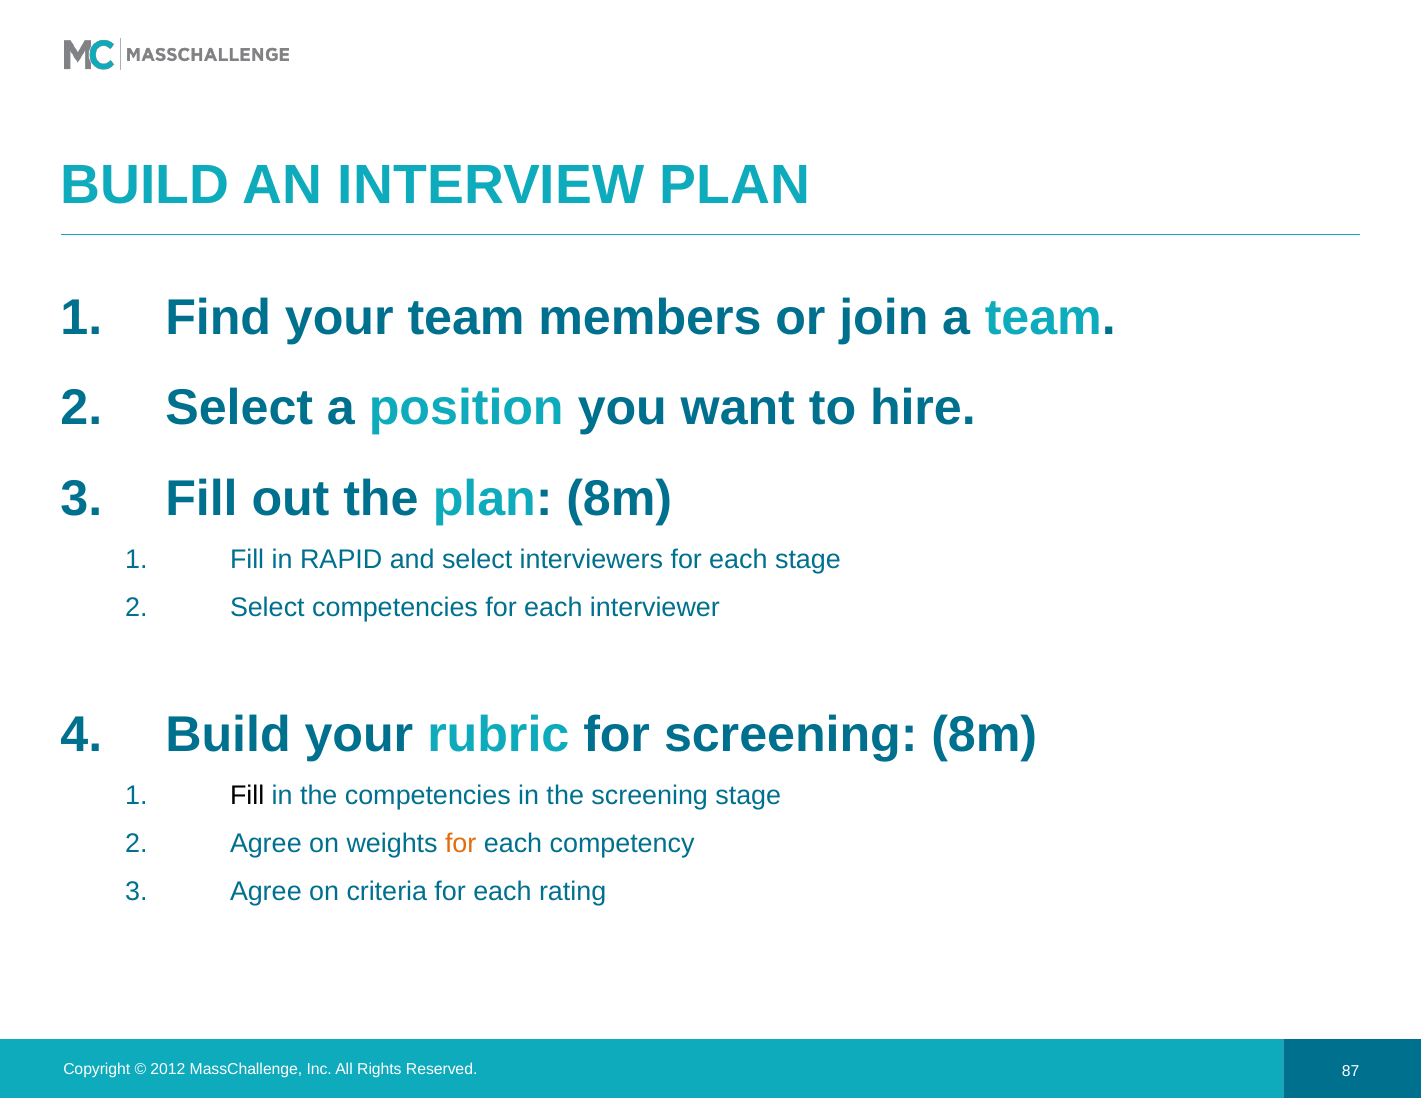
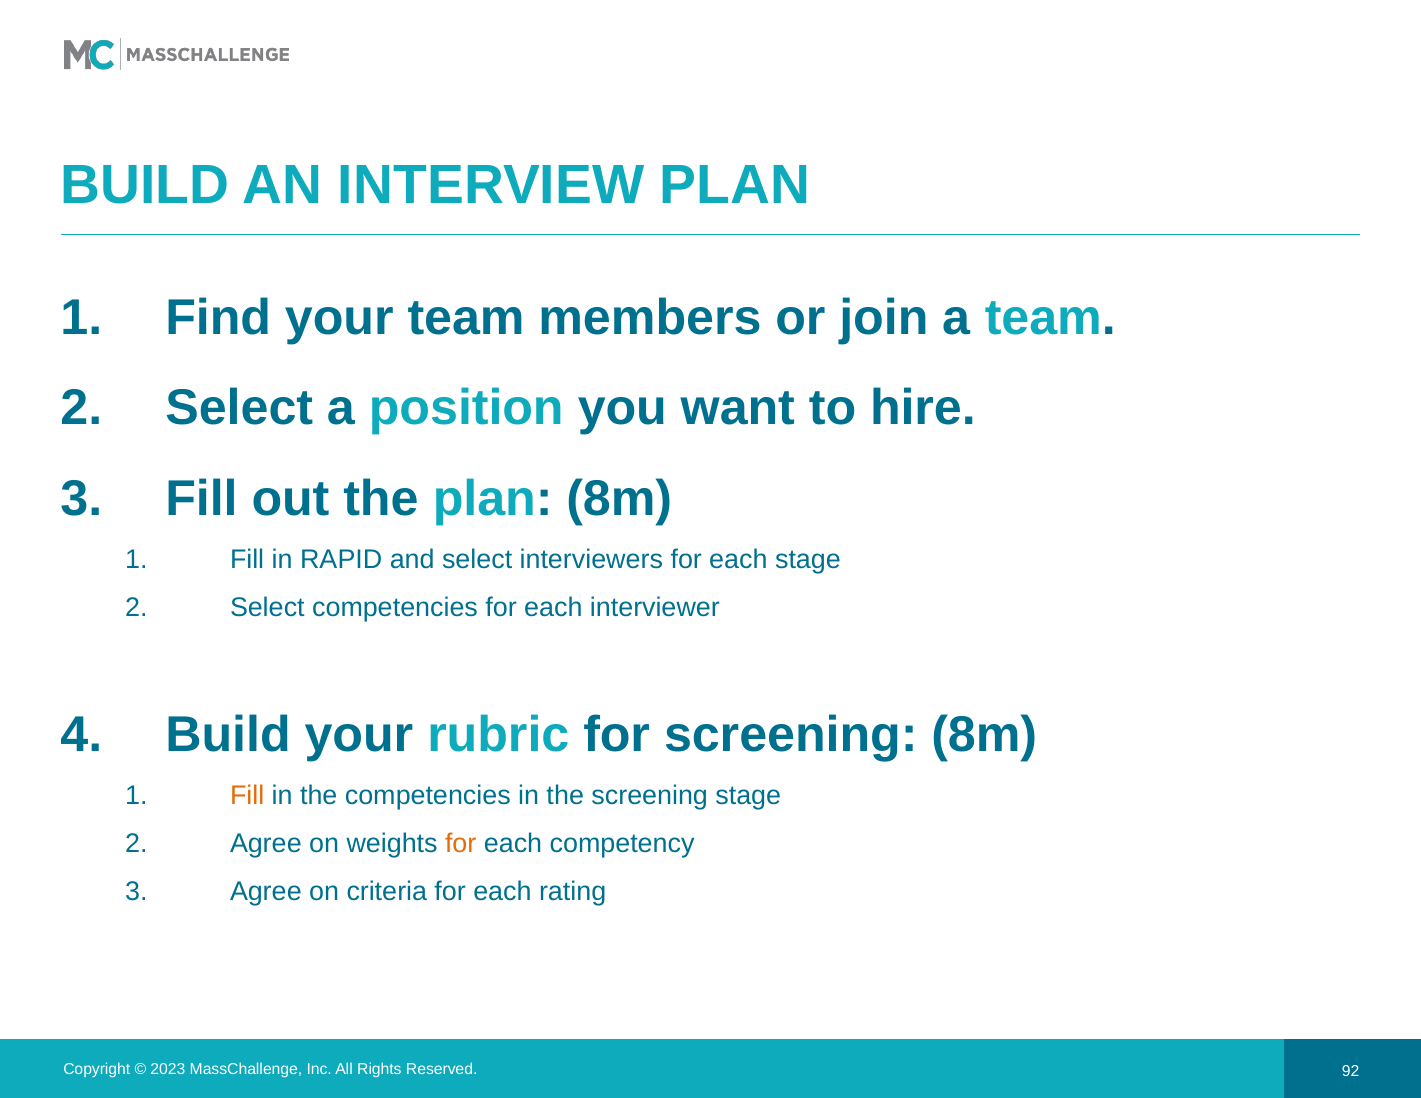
Fill at (247, 795) colour: black -> orange
2012: 2012 -> 2023
87: 87 -> 92
